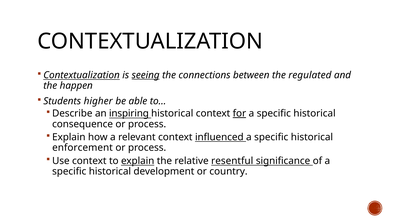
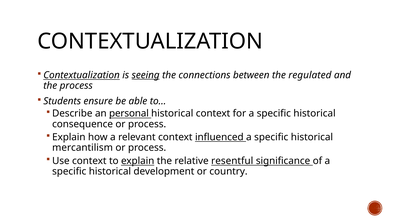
the happen: happen -> process
higher: higher -> ensure
inspiring: inspiring -> personal
for underline: present -> none
enforcement: enforcement -> mercantilism
